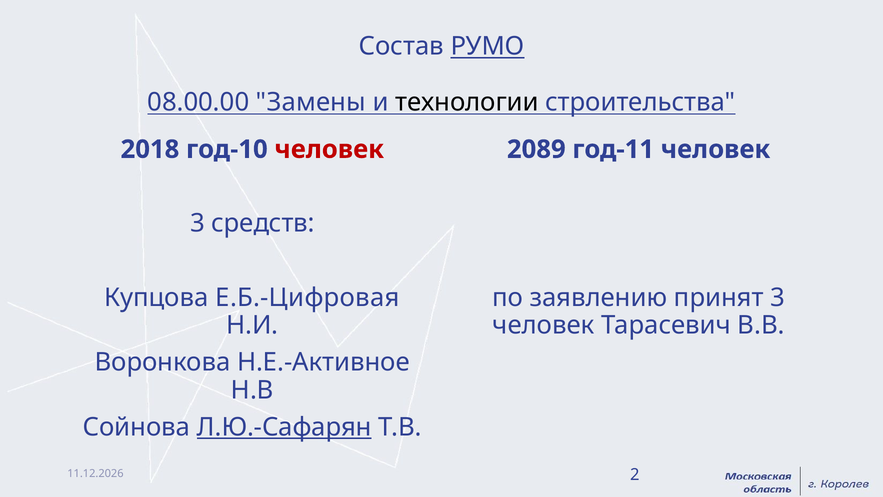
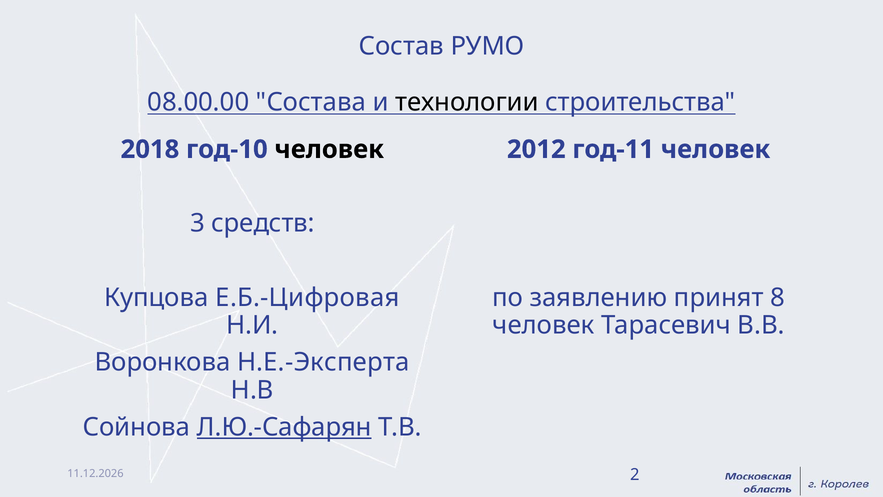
РУМО underline: present -> none
Замены: Замены -> Состава
человек at (329, 149) colour: red -> black
2089: 2089 -> 2012
принят 3: 3 -> 8
Н.Е.-Активное: Н.Е.-Активное -> Н.Е.-Эксперта
